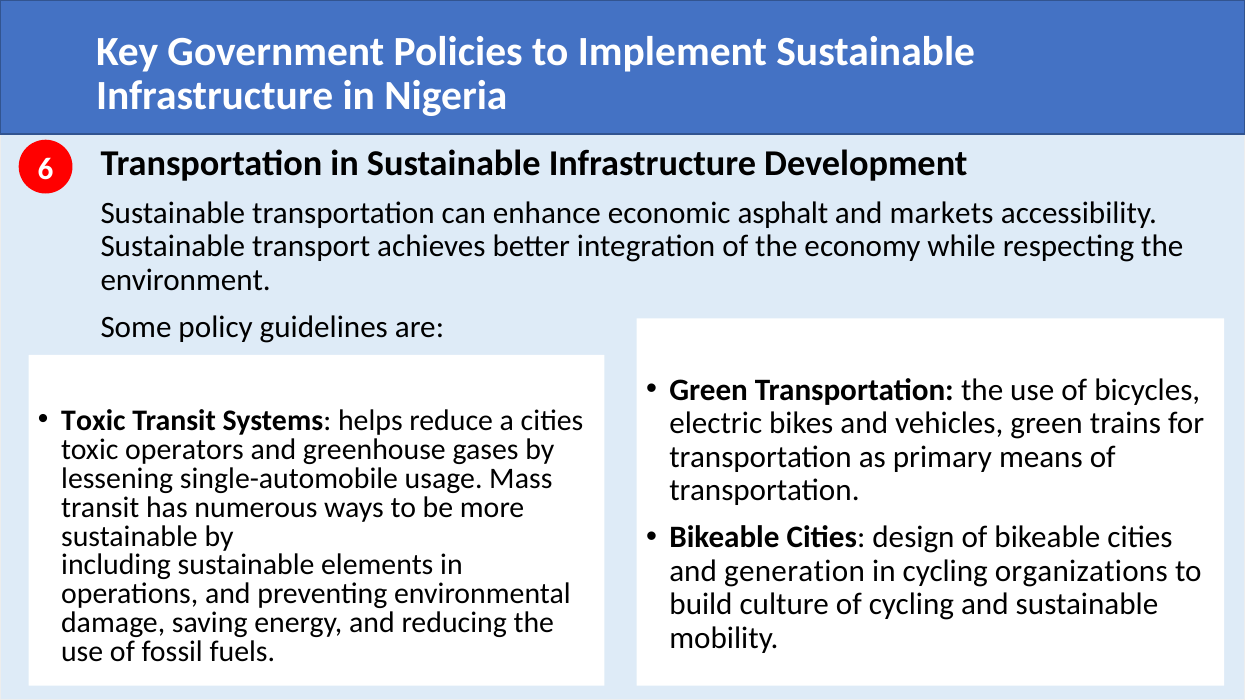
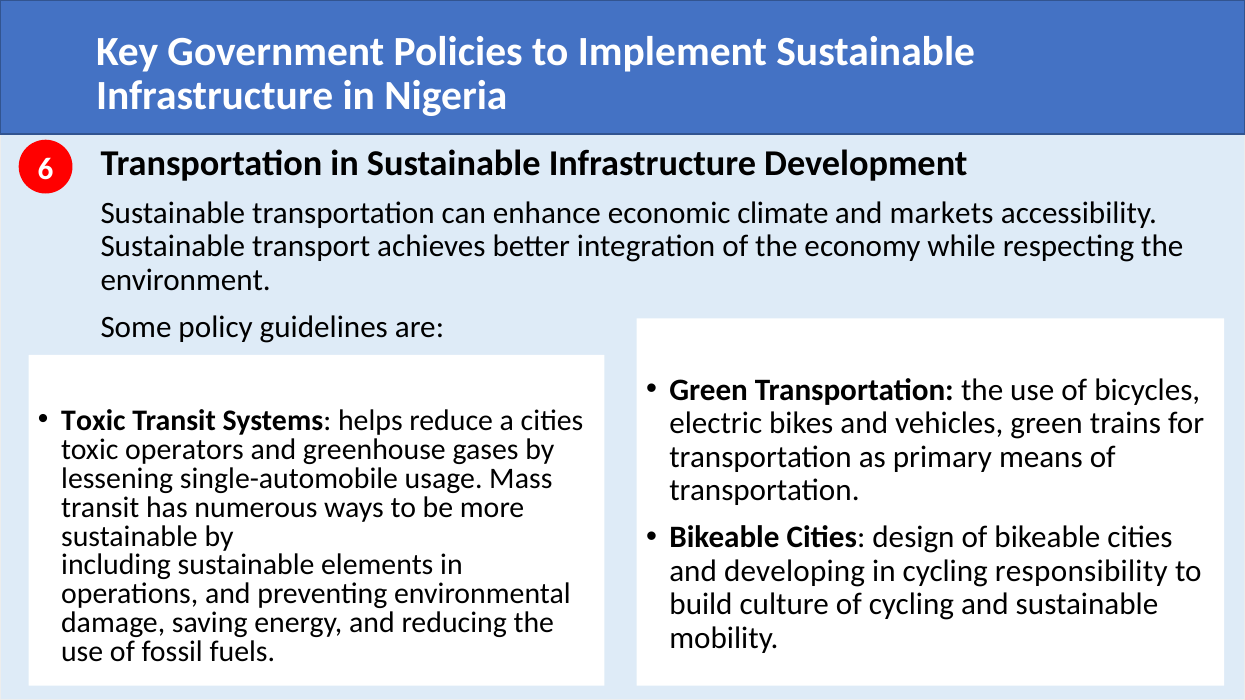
asphalt: asphalt -> climate
generation: generation -> developing
organizations: organizations -> responsibility
